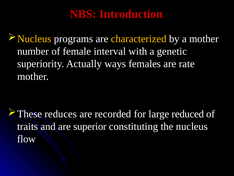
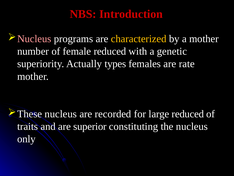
Nucleus at (34, 39) colour: yellow -> pink
female interval: interval -> reduced
ways: ways -> types
These reduces: reduces -> nucleus
flow: flow -> only
